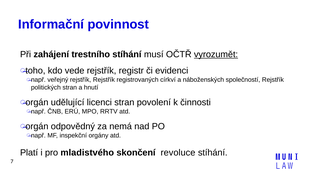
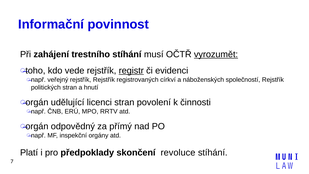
registr underline: none -> present
nemá: nemá -> přímý
mladistvého: mladistvého -> předpoklady
